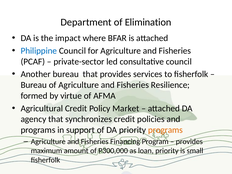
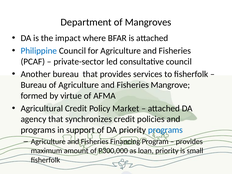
Elimination: Elimination -> Mangroves
Resilience: Resilience -> Mangrove
programs at (165, 130) colour: orange -> blue
